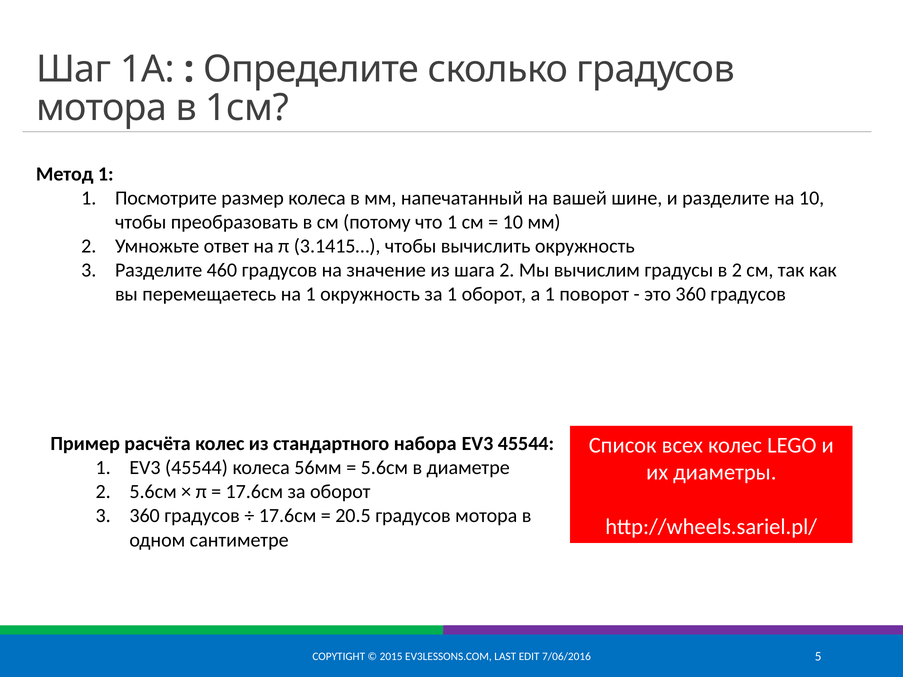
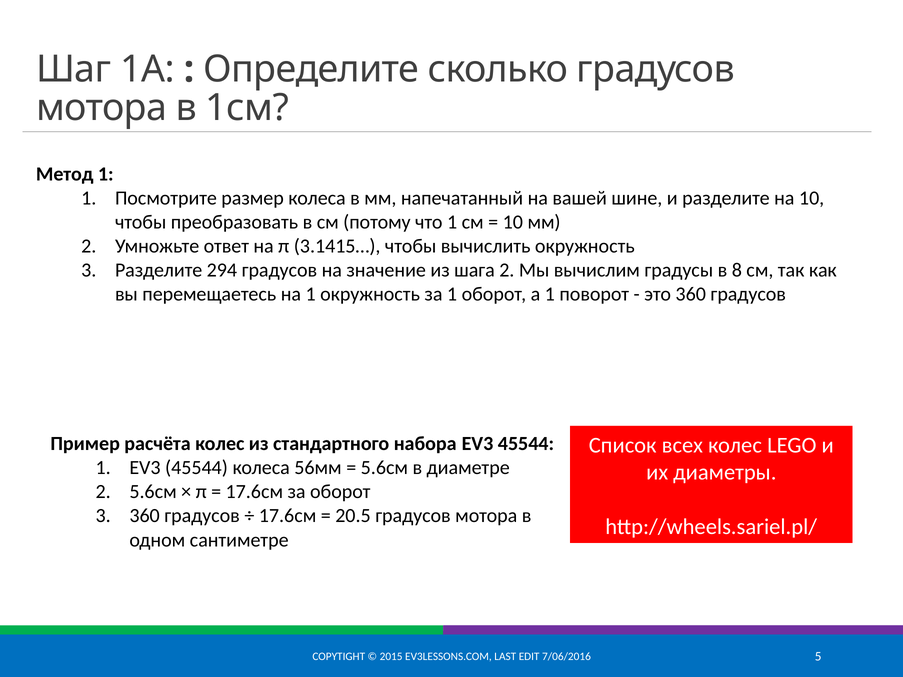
460: 460 -> 294
в 2: 2 -> 8
